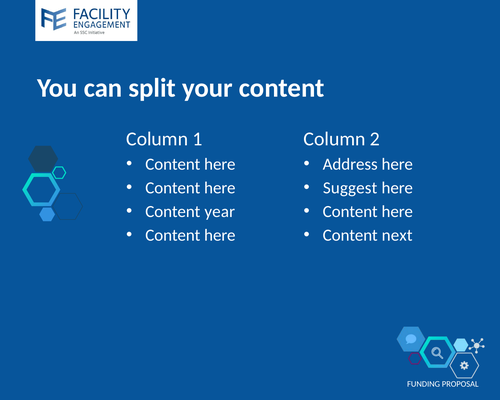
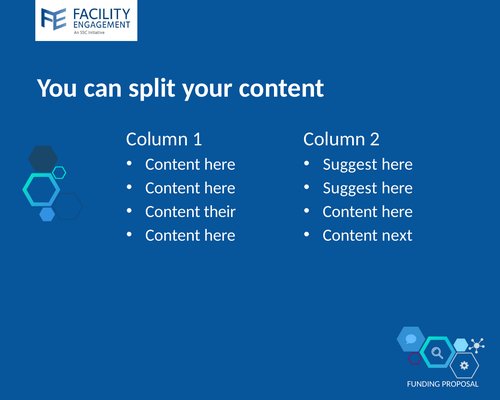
Address at (350, 164): Address -> Suggest
year: year -> their
